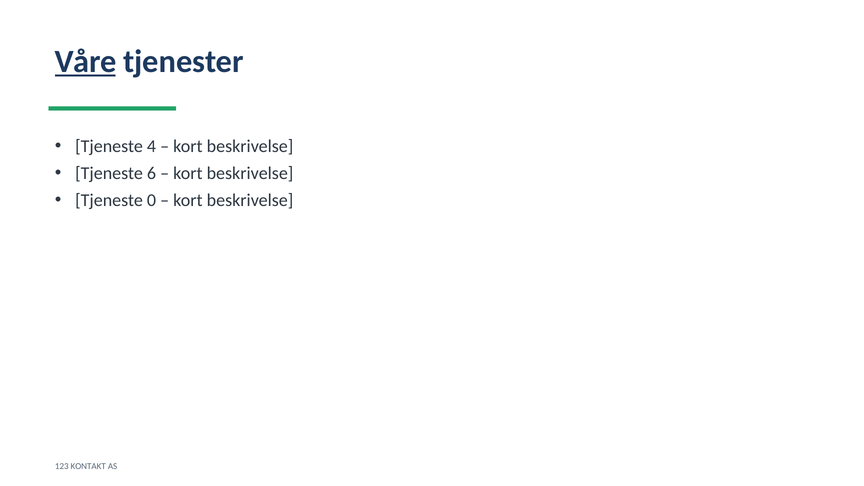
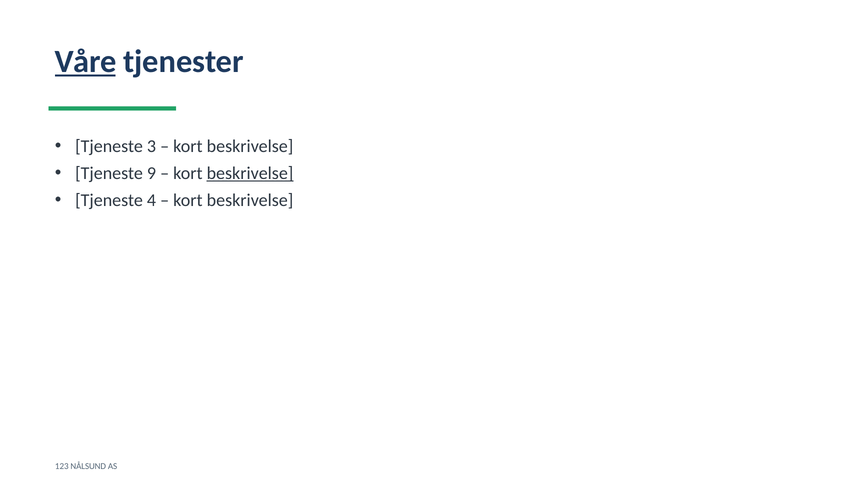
4: 4 -> 3
6: 6 -> 9
beskrivelse at (250, 173) underline: none -> present
0: 0 -> 4
KONTAKT: KONTAKT -> NÅLSUND
